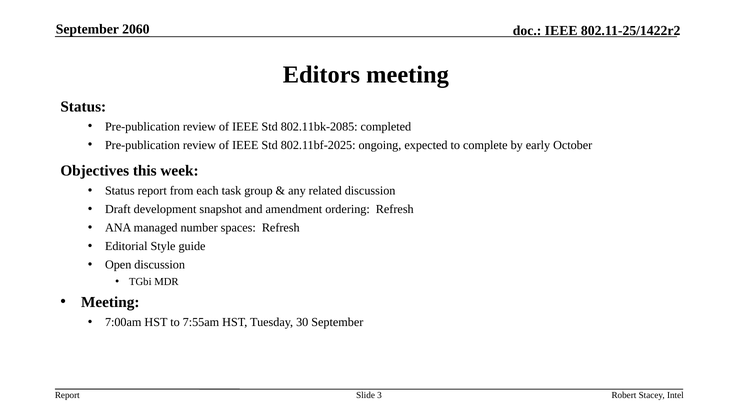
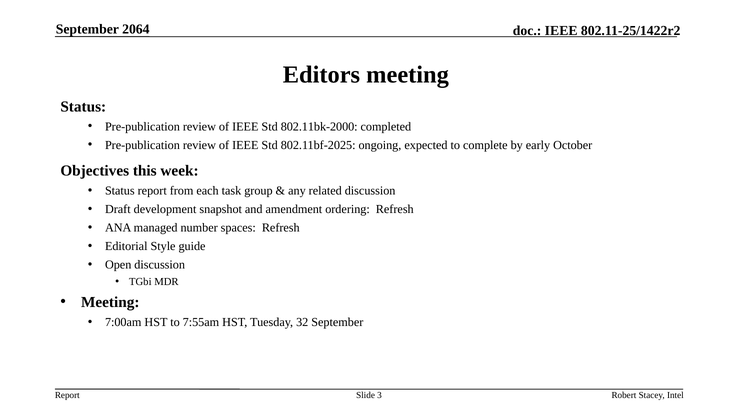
2060: 2060 -> 2064
802.11bk-2085: 802.11bk-2085 -> 802.11bk-2000
30: 30 -> 32
